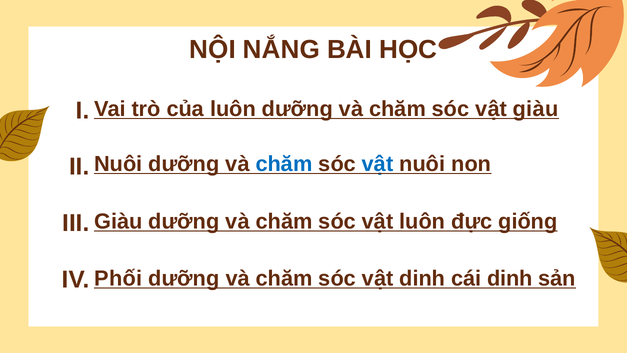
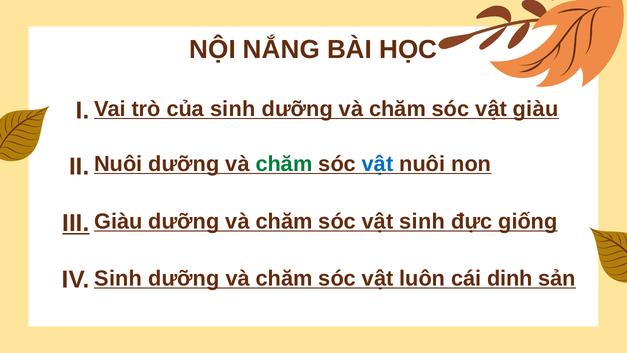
của luôn: luôn -> sinh
chăm at (284, 164) colour: blue -> green
vật luôn: luôn -> sinh
III underline: none -> present
Phối at (118, 278): Phối -> Sinh
vật dinh: dinh -> luôn
